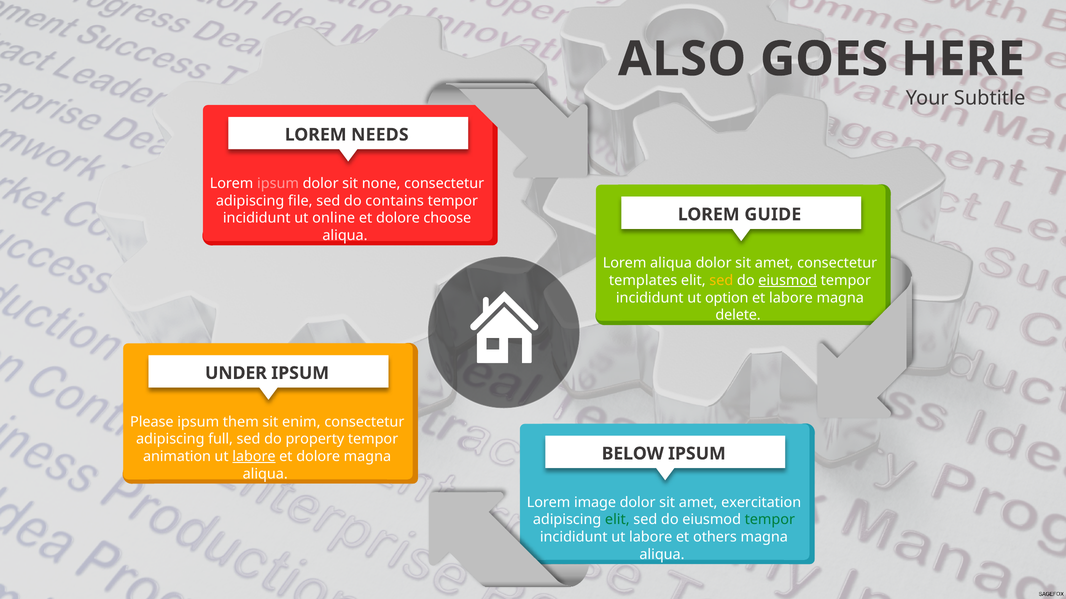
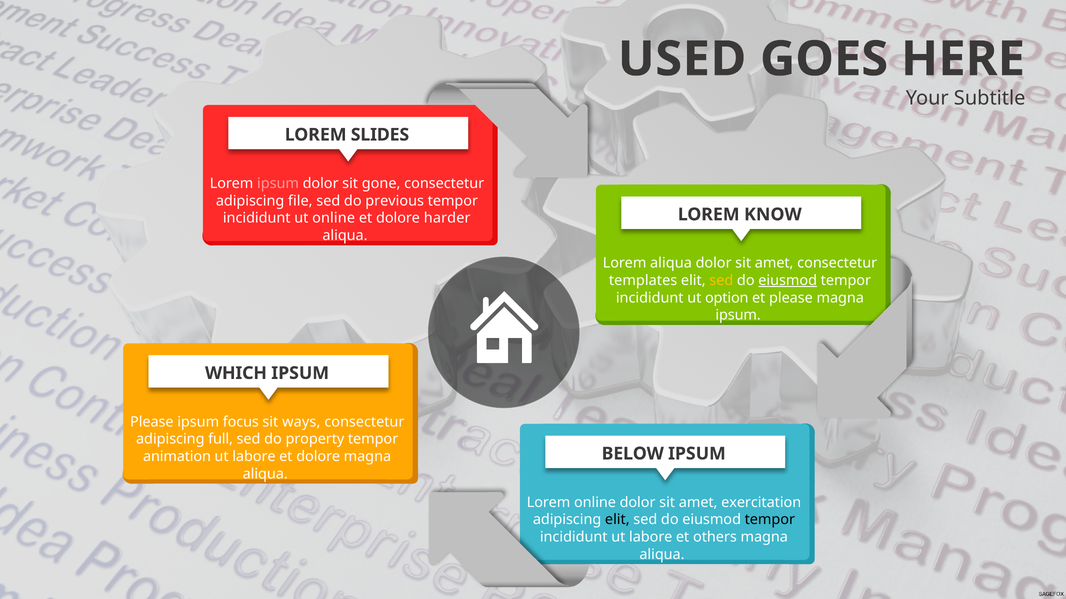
ALSO: ALSO -> USED
NEEDS: NEEDS -> SLIDES
none: none -> gone
contains: contains -> previous
GUIDE: GUIDE -> KNOW
choose: choose -> harder
et labore: labore -> please
delete at (738, 315): delete -> ipsum
UNDER: UNDER -> WHICH
them: them -> focus
enim: enim -> ways
labore at (254, 457) underline: present -> none
image at (595, 503): image -> online
elit at (617, 520) colour: green -> black
tempor at (770, 520) colour: green -> black
